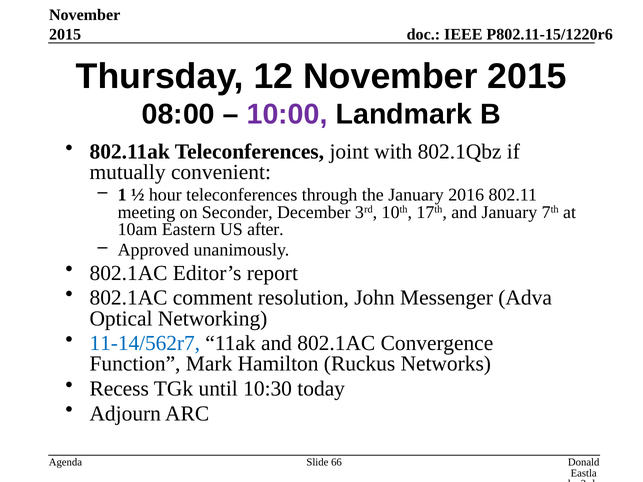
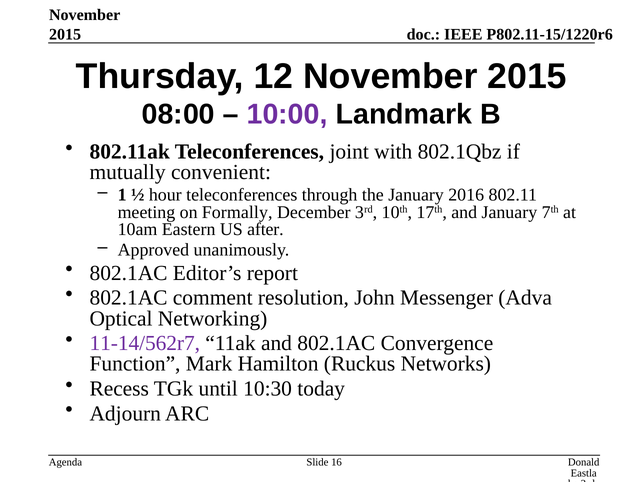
Seconder: Seconder -> Formally
11-14/562r7 colour: blue -> purple
66: 66 -> 16
